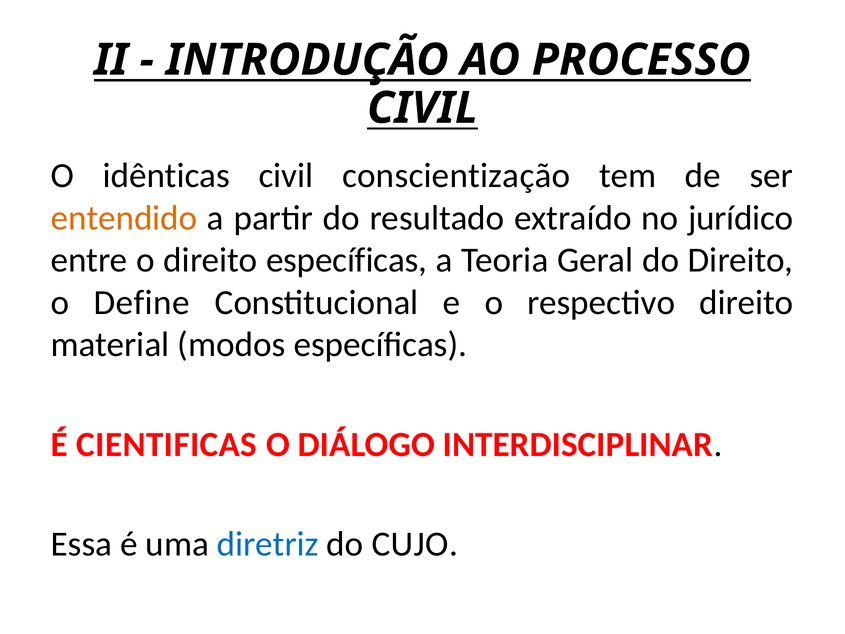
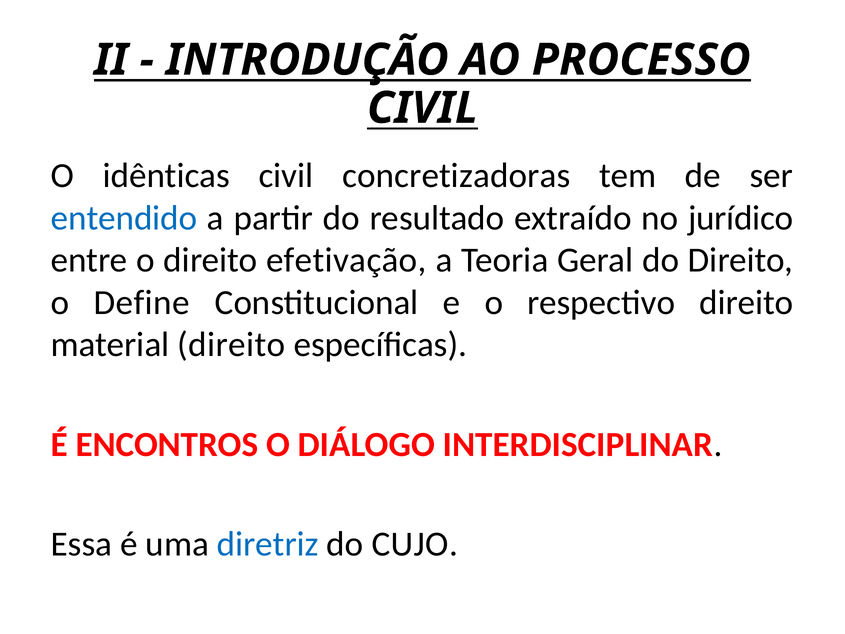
conscientização: conscientização -> concretizadoras
entendido colour: orange -> blue
direito específicas: específicas -> efetivação
material modos: modos -> direito
CIENTIFICAS: CIENTIFICAS -> ENCONTROS
